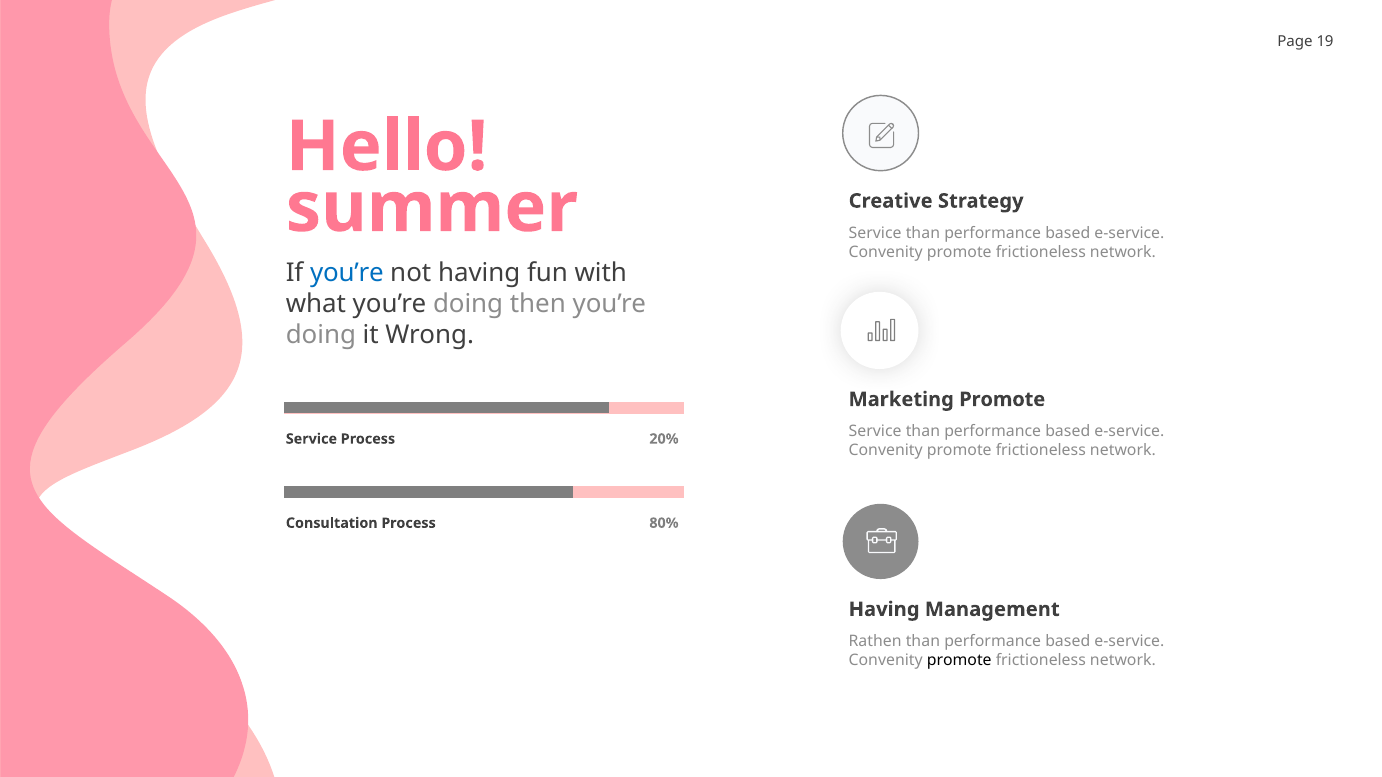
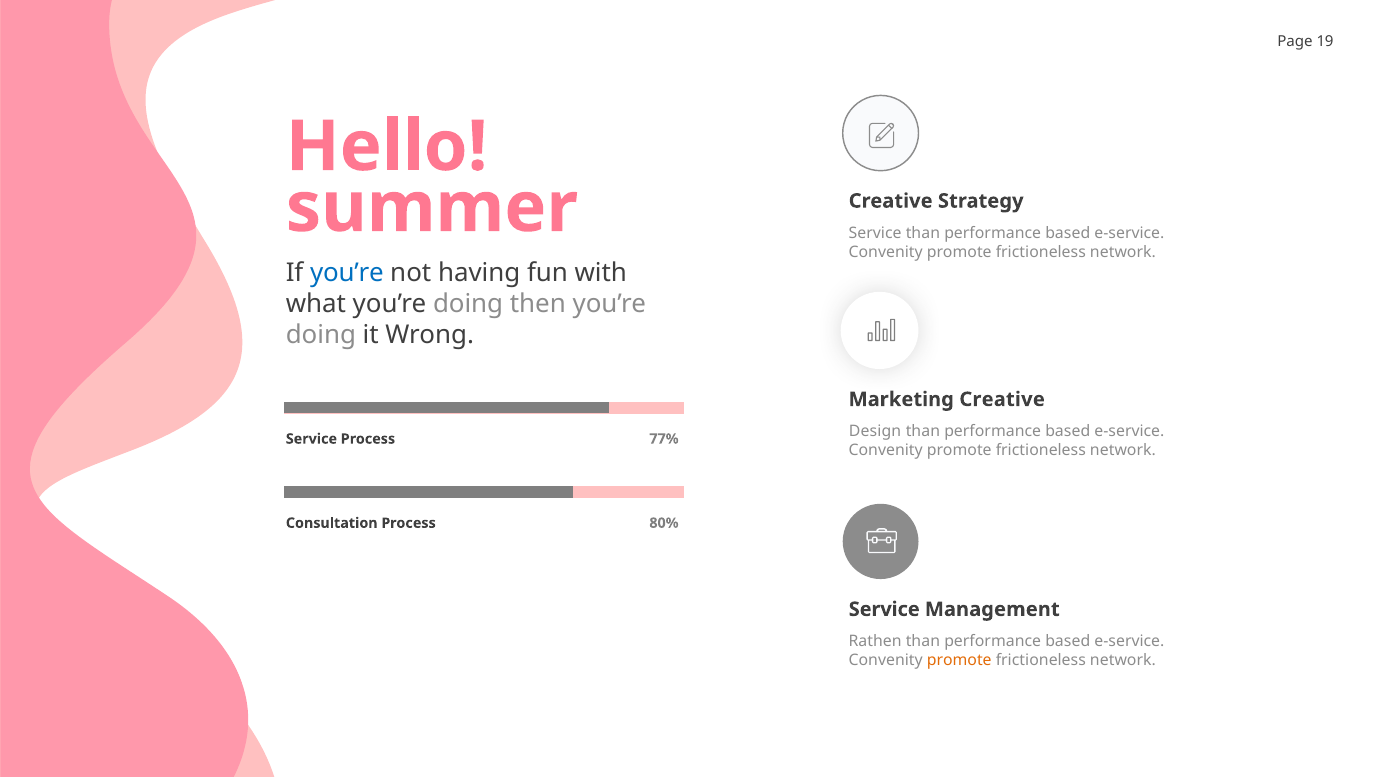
Marketing Promote: Promote -> Creative
Service at (875, 431): Service -> Design
20%: 20% -> 77%
Having at (884, 610): Having -> Service
promote at (959, 660) colour: black -> orange
